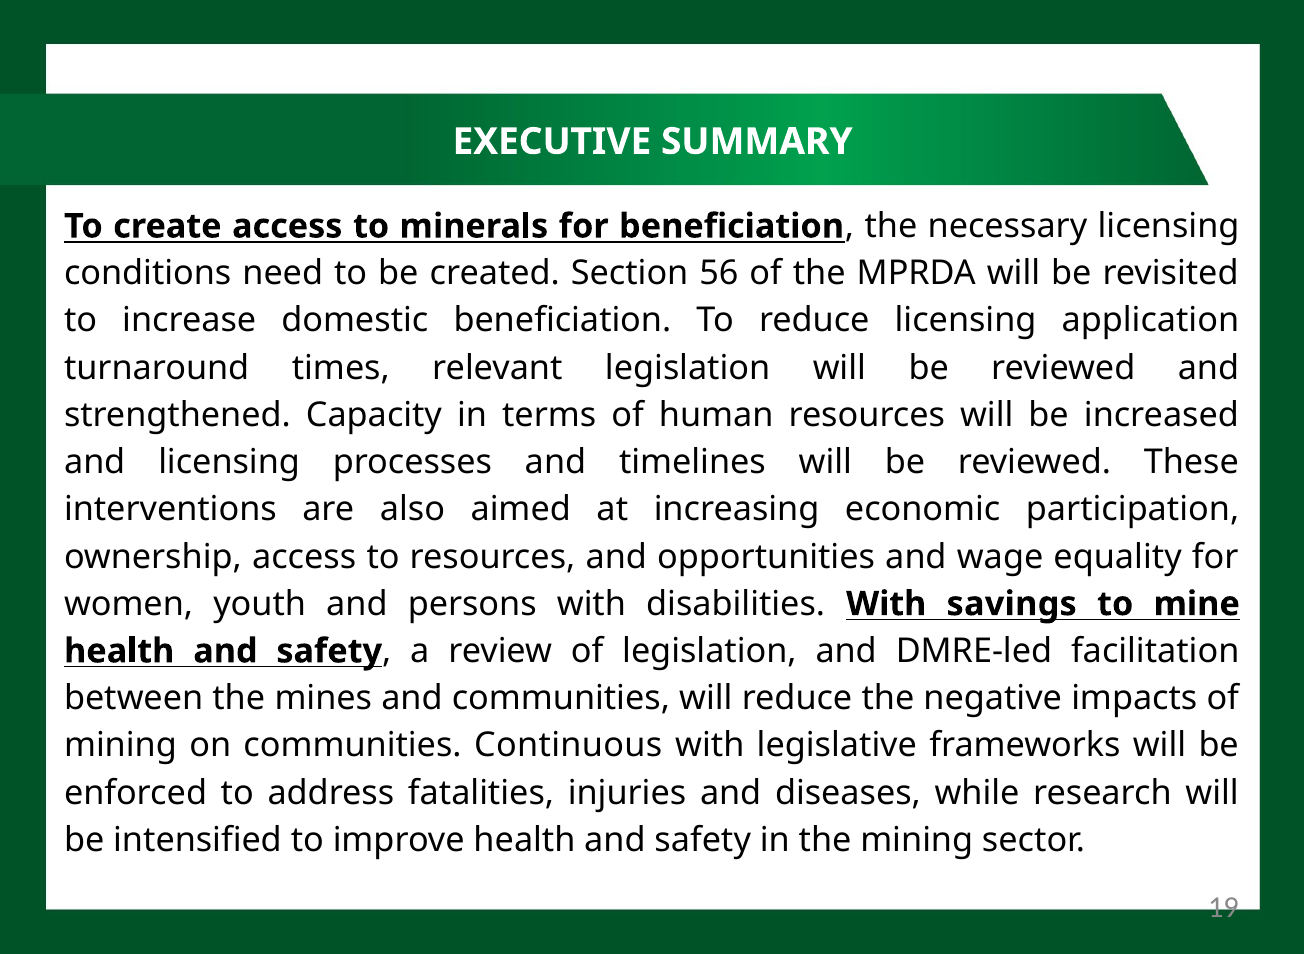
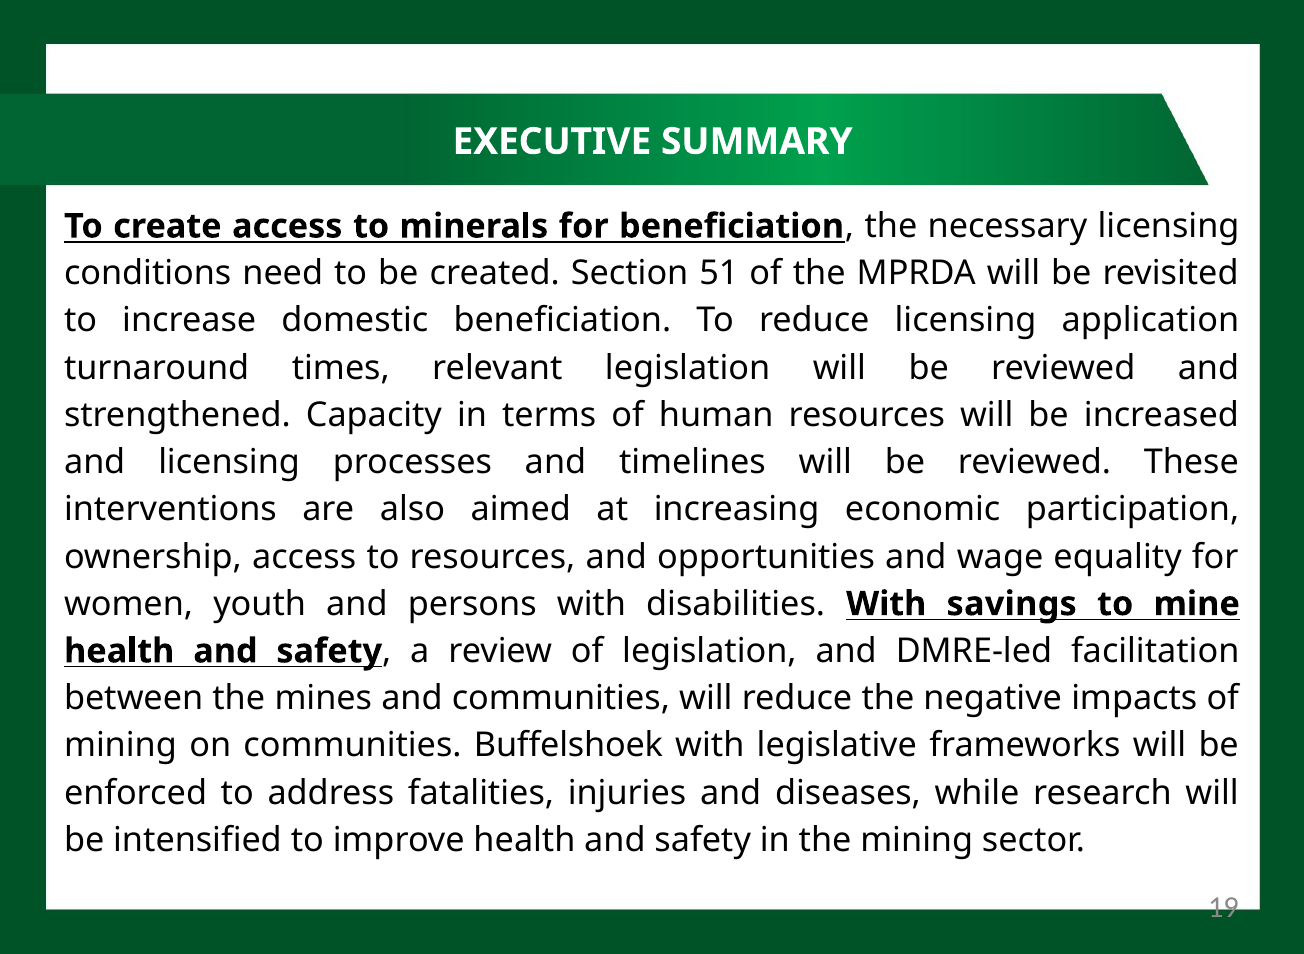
56: 56 -> 51
Continuous: Continuous -> Buffelshoek
